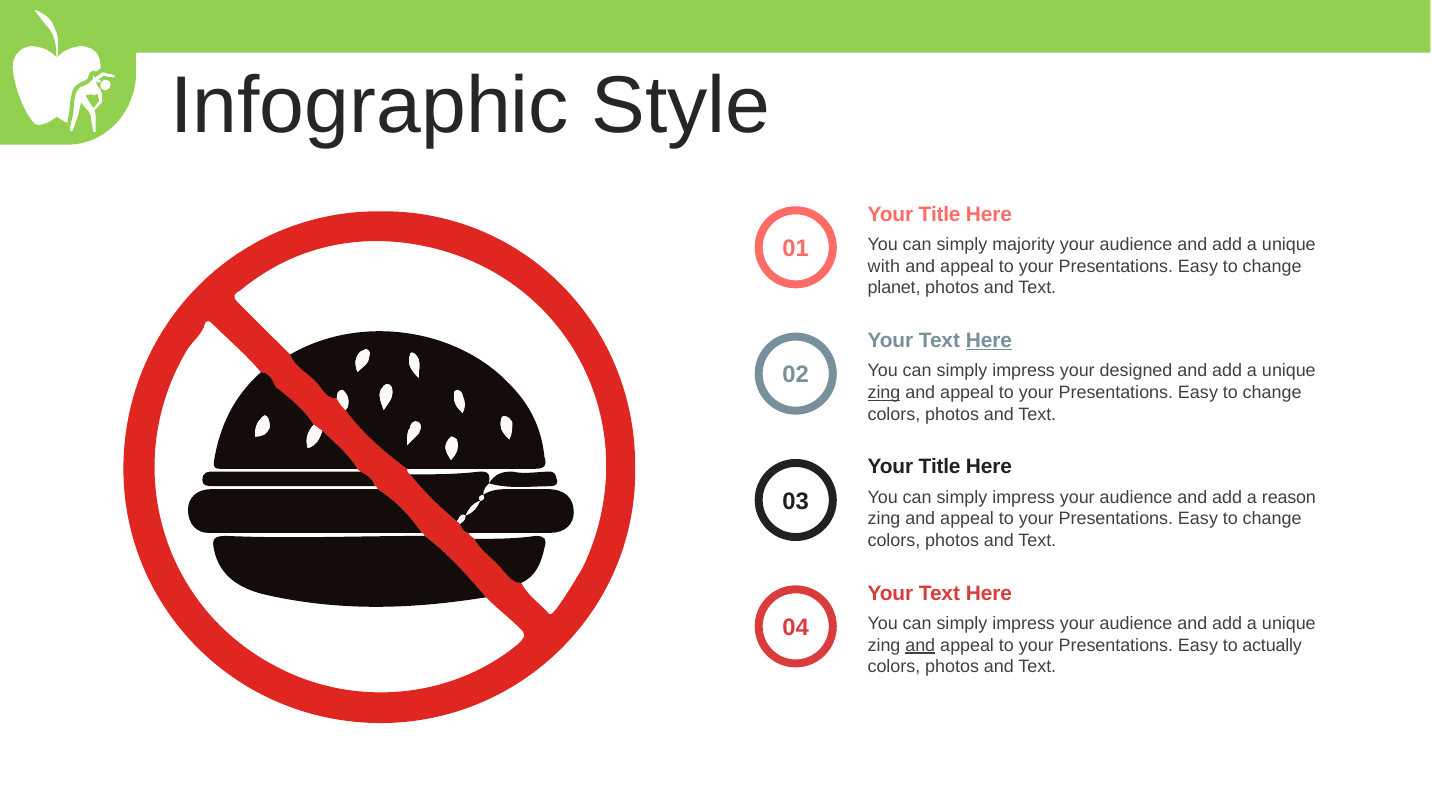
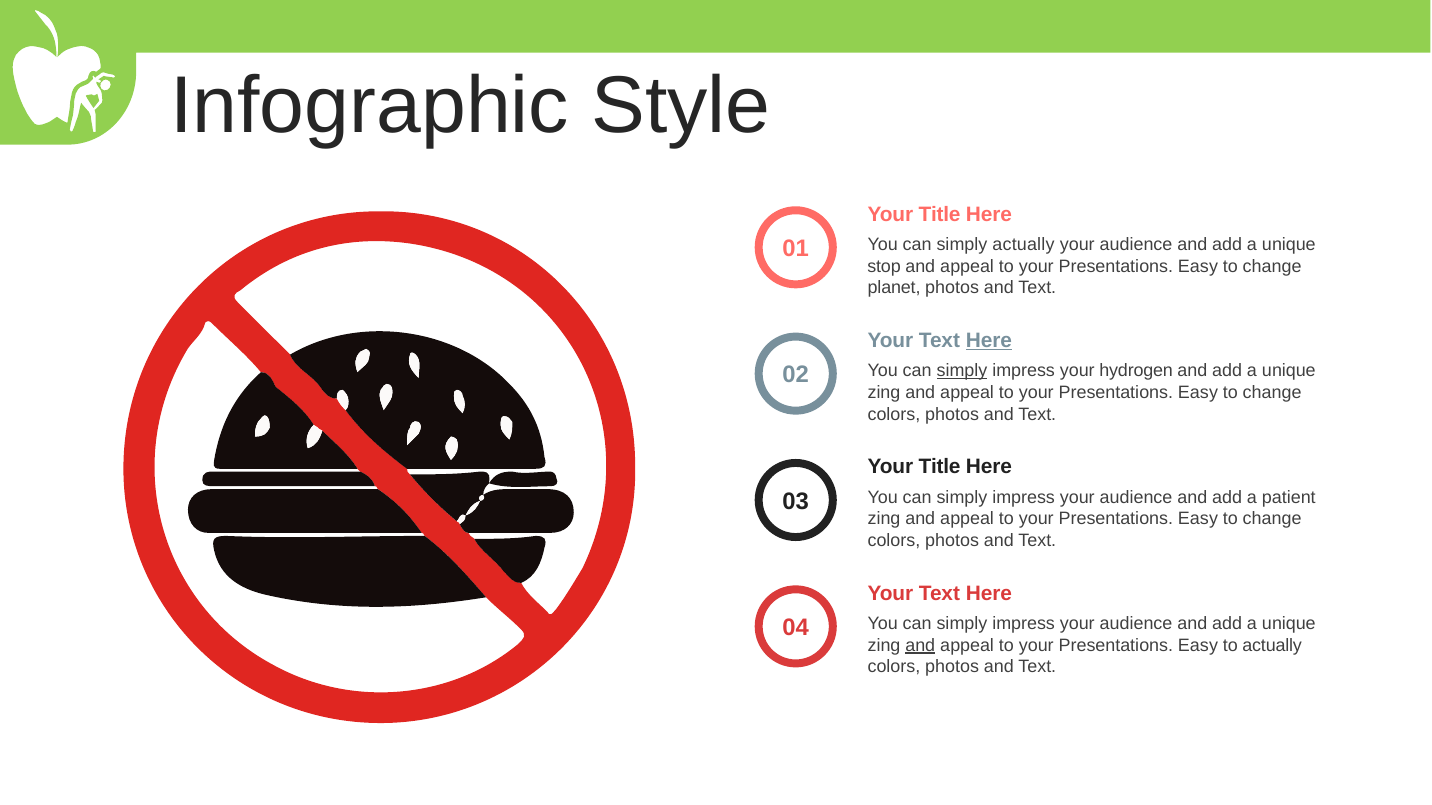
simply majority: majority -> actually
with: with -> stop
simply at (962, 371) underline: none -> present
designed: designed -> hydrogen
zing at (884, 393) underline: present -> none
reason: reason -> patient
